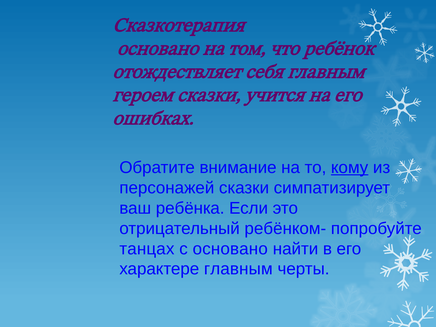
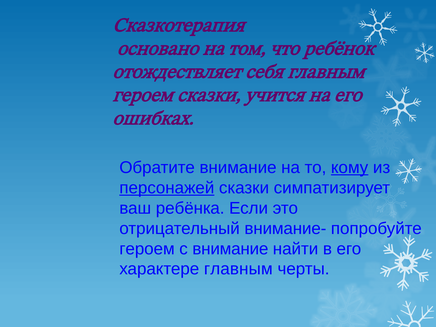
персонажей underline: none -> present
ребёнком-: ребёнком- -> внимание-
танцах at (147, 249): танцах -> героем
с основано: основано -> внимание
